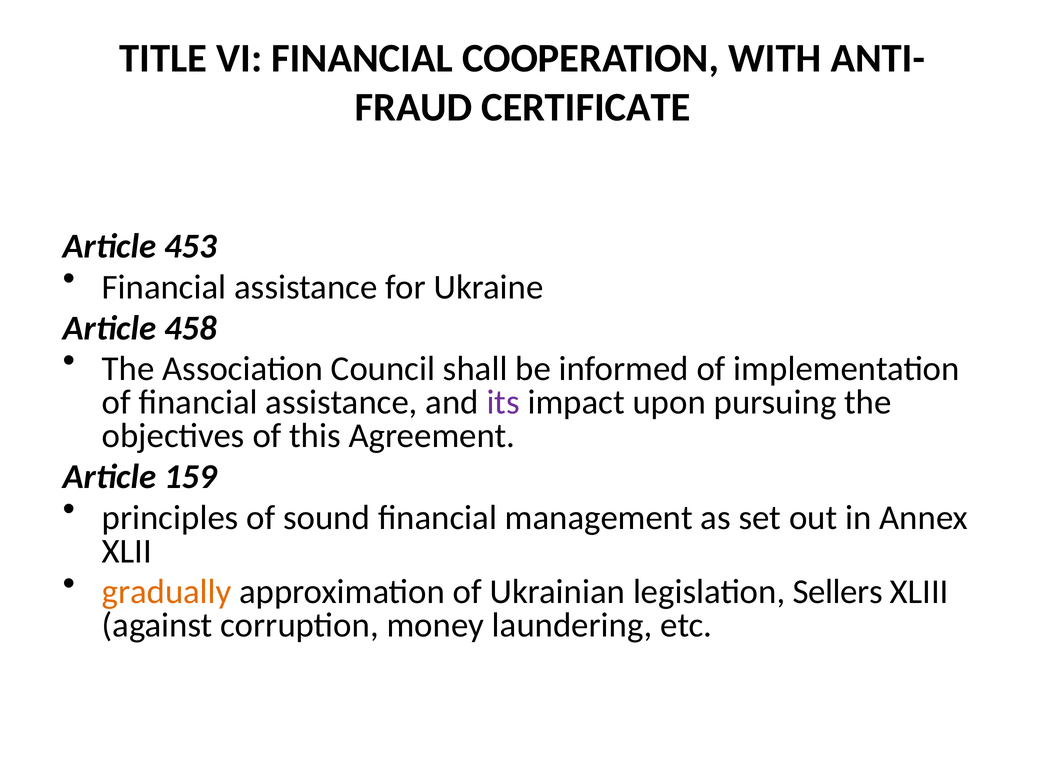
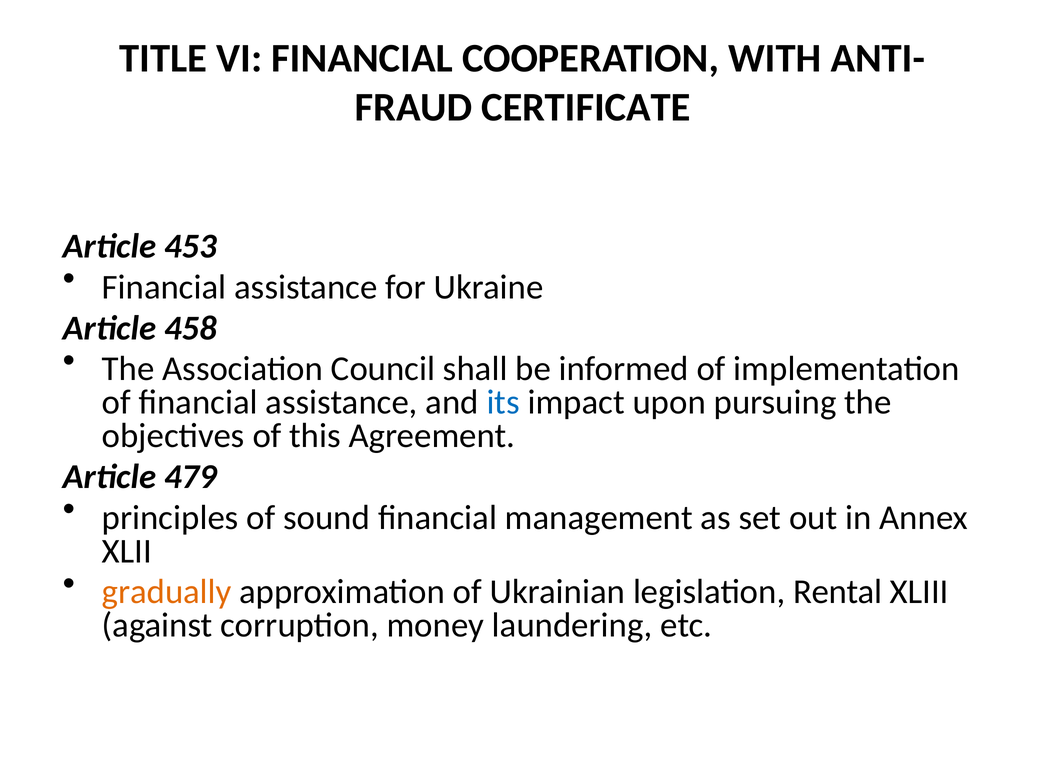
its colour: purple -> blue
159: 159 -> 479
Sellers: Sellers -> Rental
